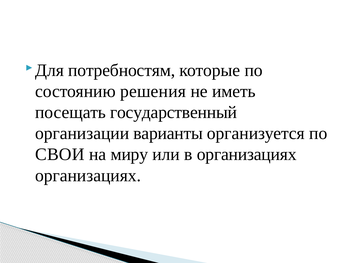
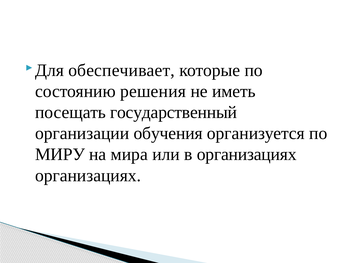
потребностям: потребностям -> обеспечивает
варианты: варианты -> обучения
СВОИ: СВОИ -> МИРУ
миру: миру -> мира
